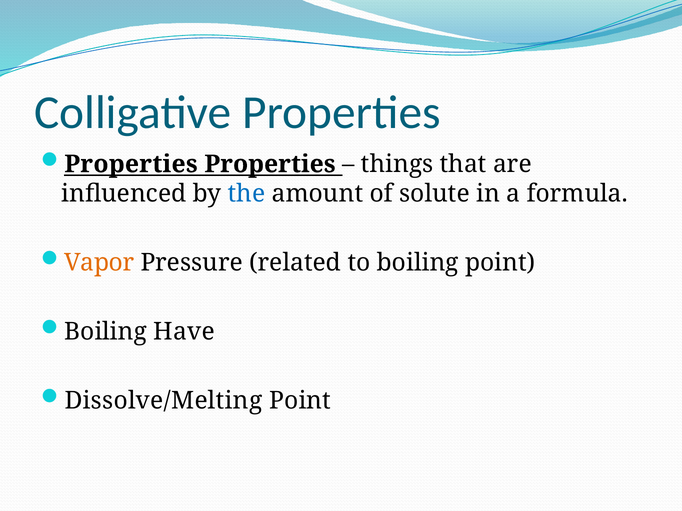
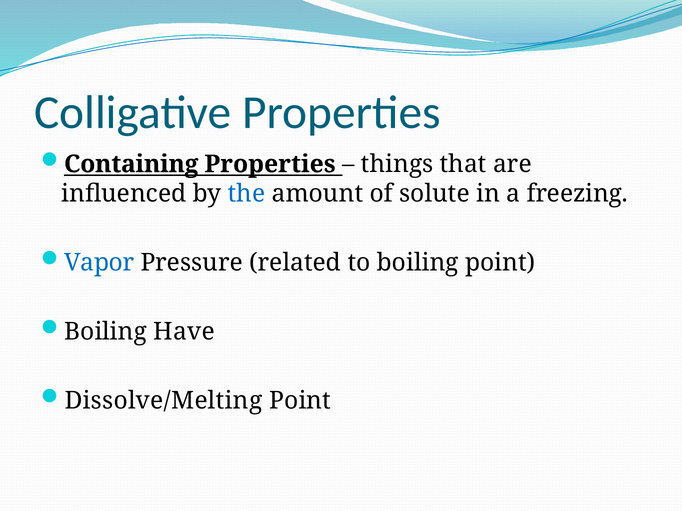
Properties at (131, 164): Properties -> Containing
formula: formula -> freezing
Vapor colour: orange -> blue
